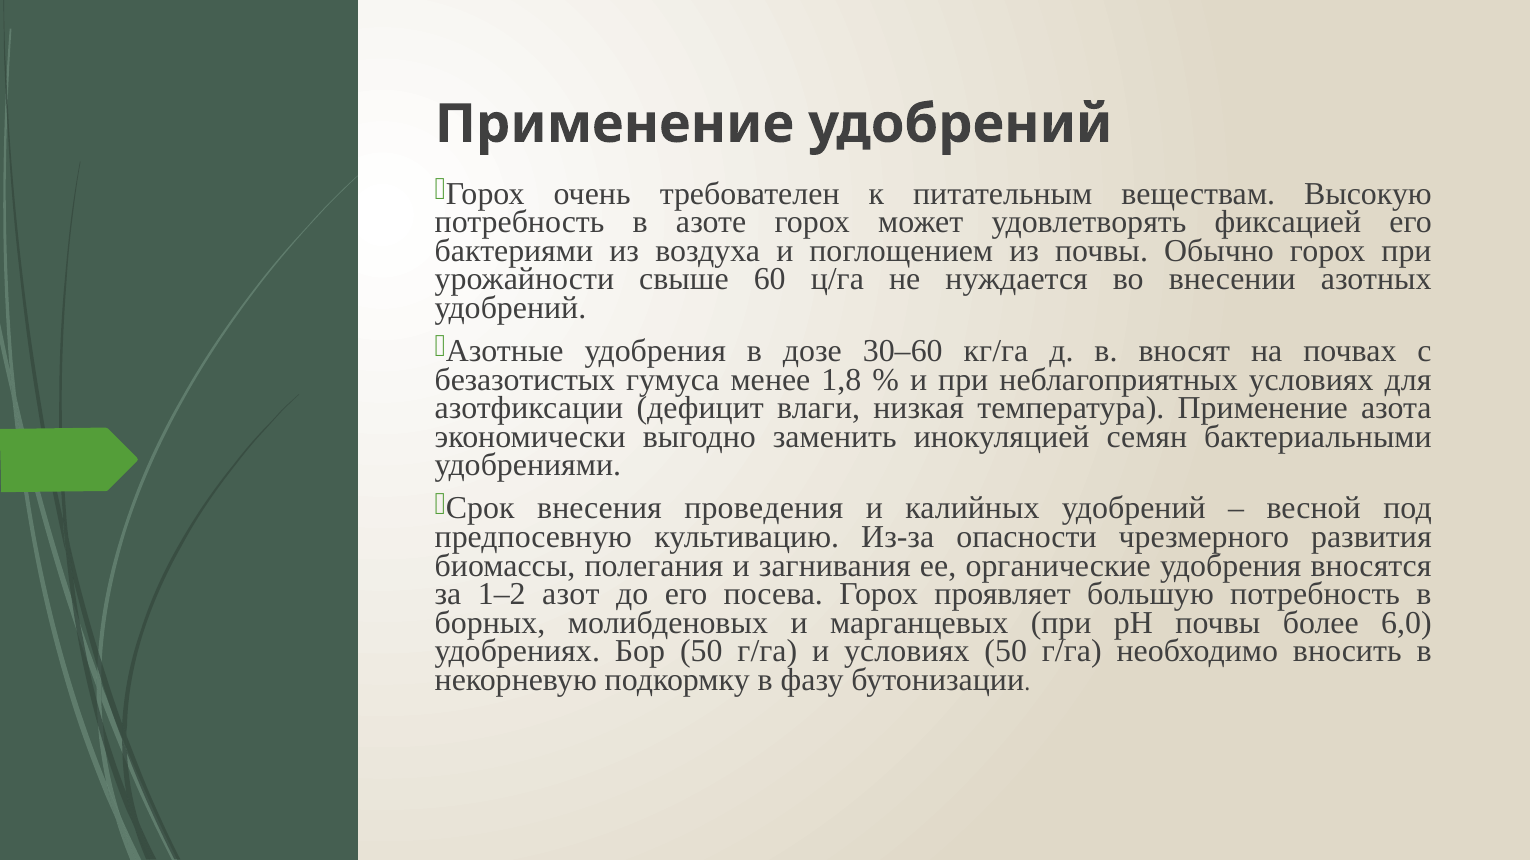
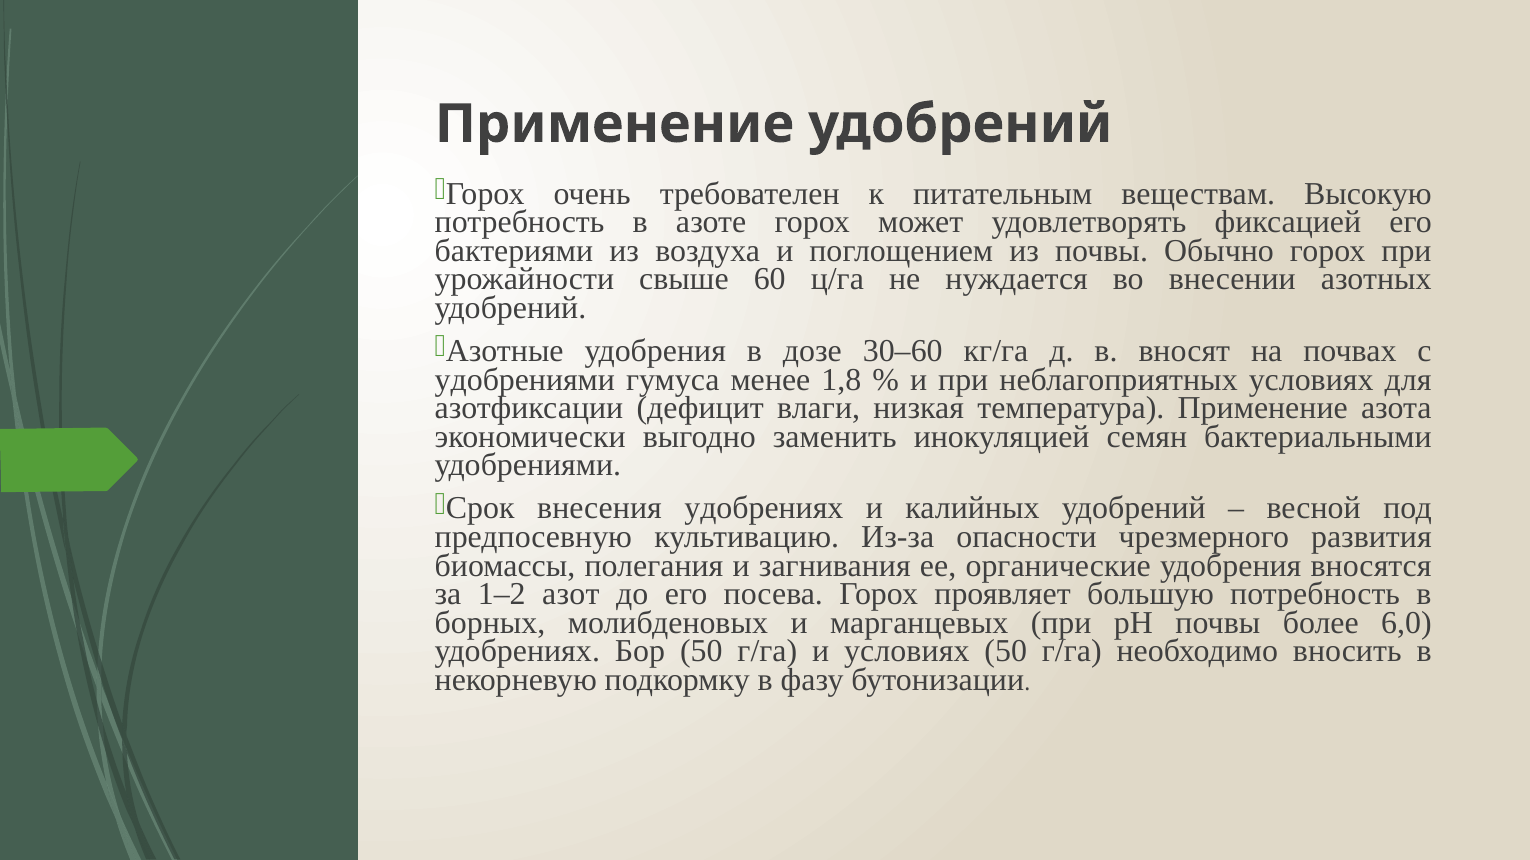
безазотистых at (525, 380): безазотистых -> удобрениями
внесения проведения: проведения -> удобрениях
